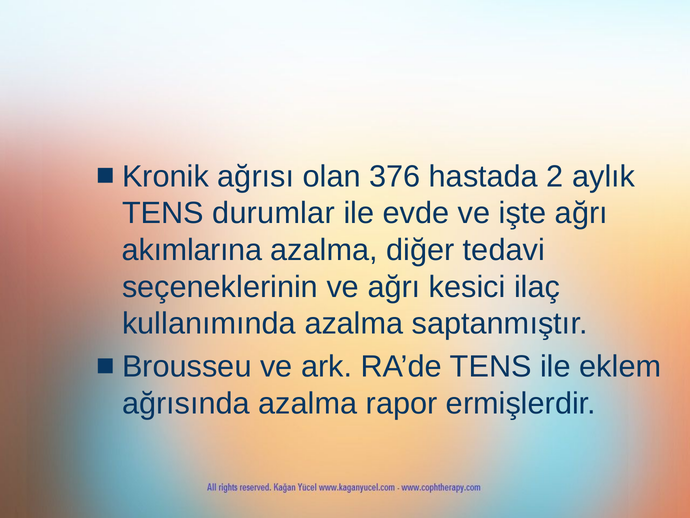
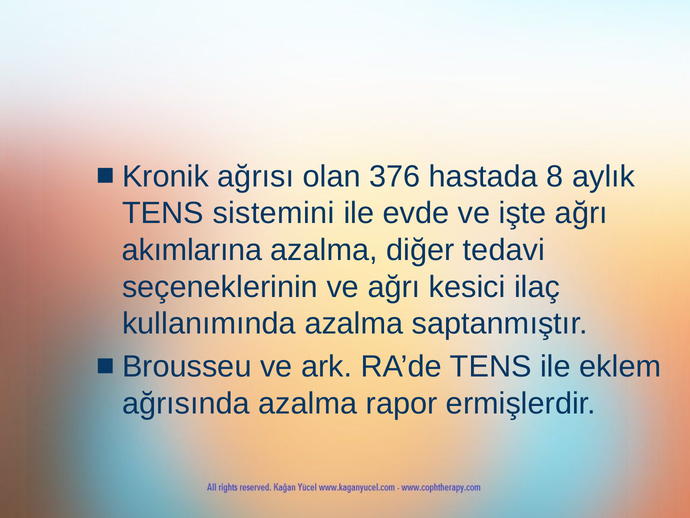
2: 2 -> 8
durumlar: durumlar -> sistemini
